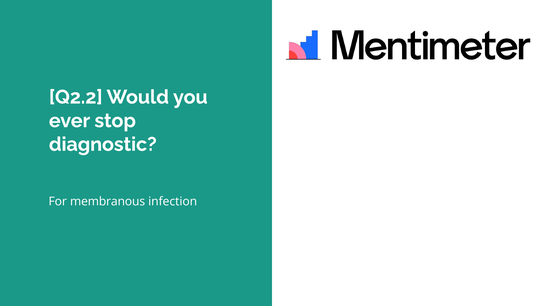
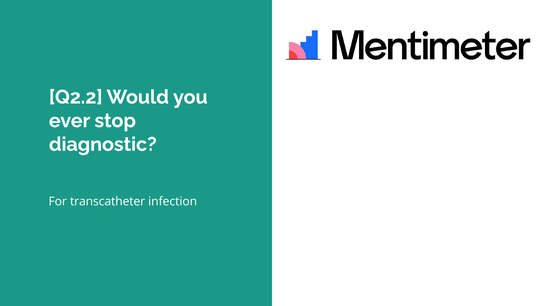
membranous: membranous -> transcatheter
